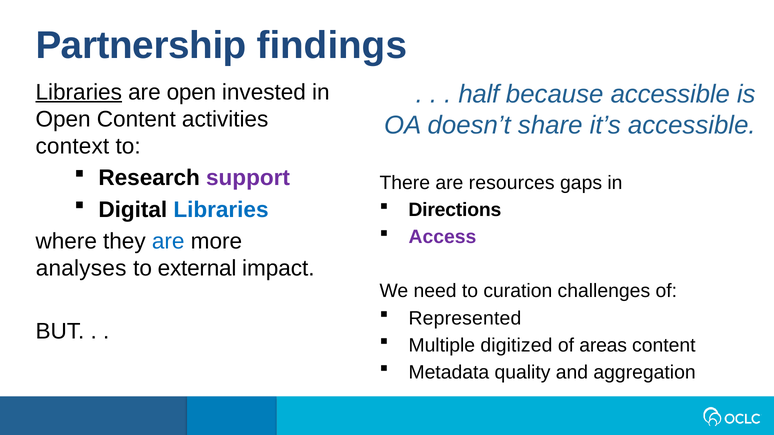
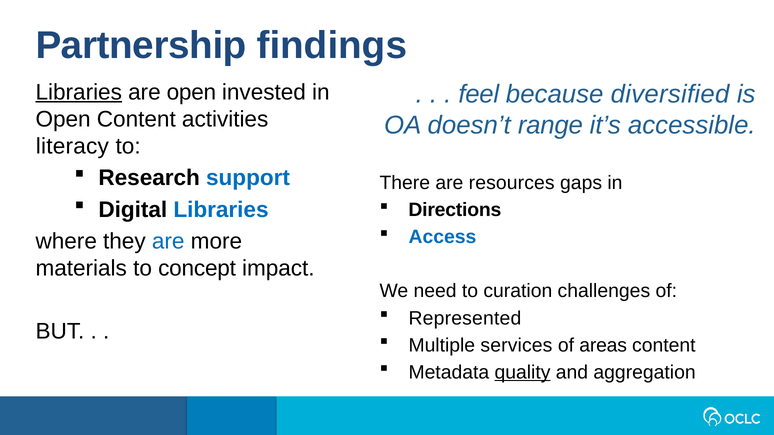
half: half -> feel
because accessible: accessible -> diversified
share: share -> range
context: context -> literacy
support colour: purple -> blue
Access colour: purple -> blue
analyses: analyses -> materials
external: external -> concept
digitized: digitized -> services
quality underline: none -> present
